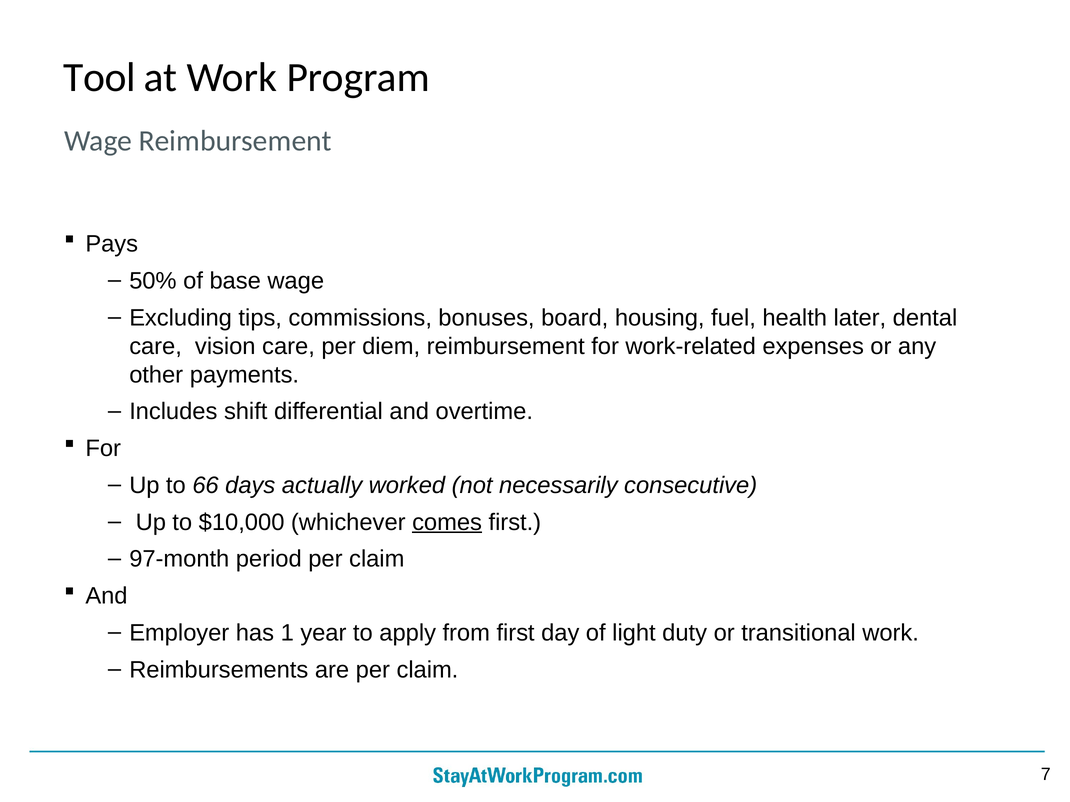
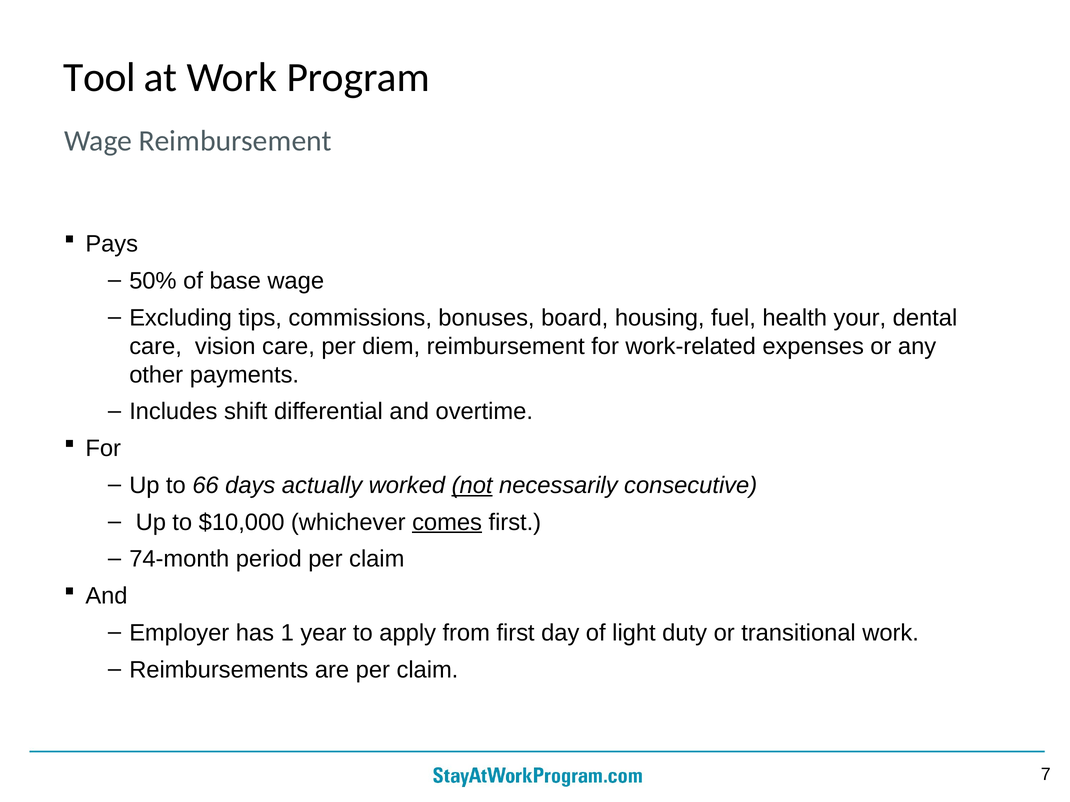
later: later -> your
not underline: none -> present
97-month: 97-month -> 74-month
